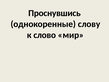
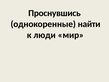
слову: слову -> найти
слово: слово -> люди
